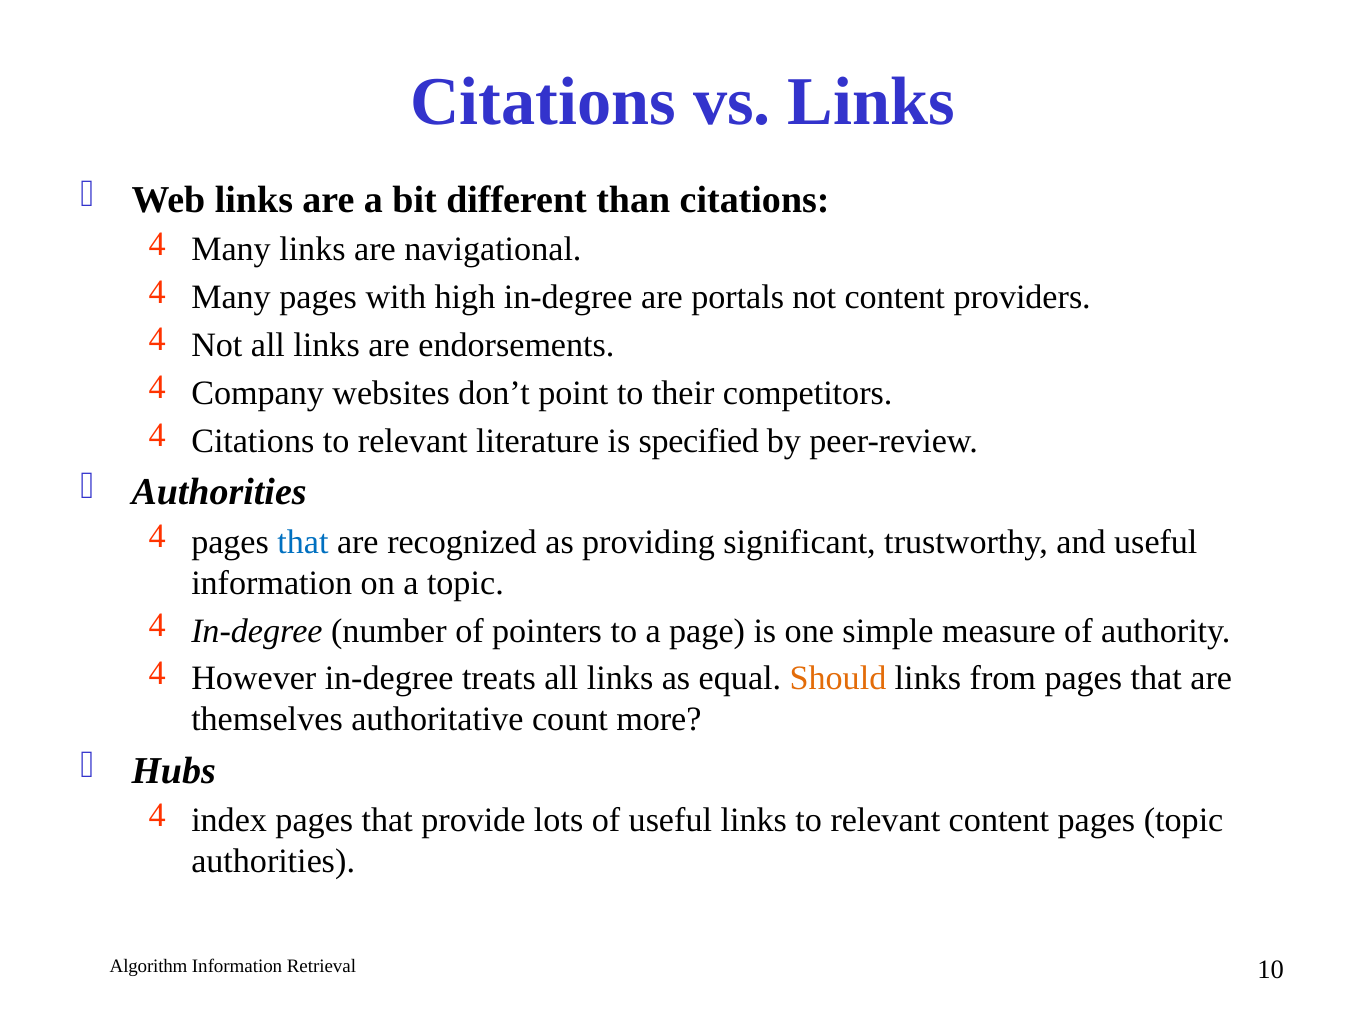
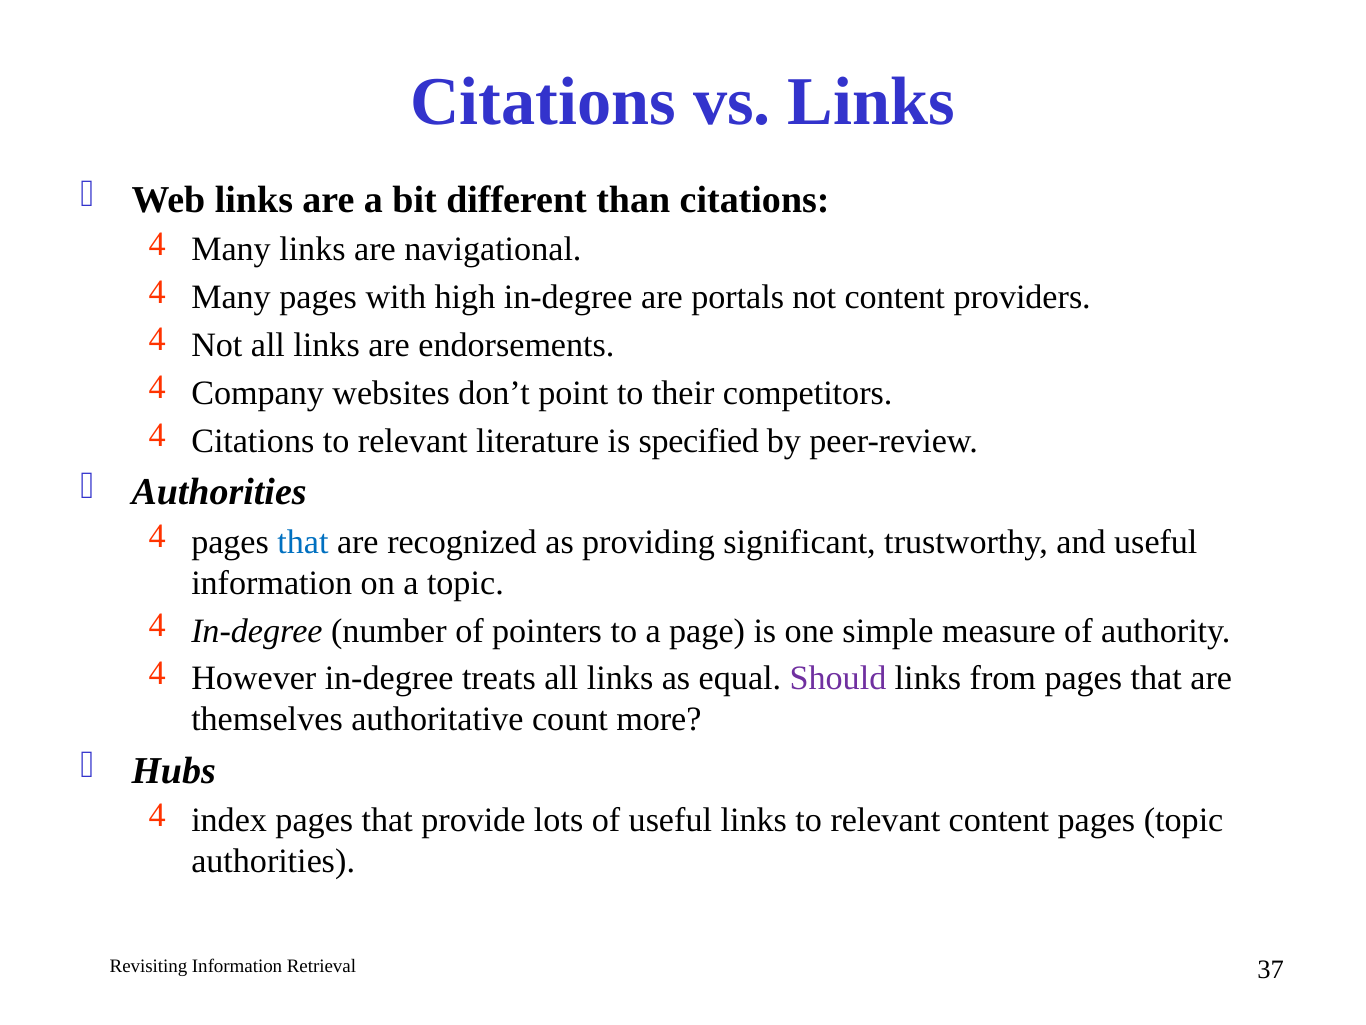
Should colour: orange -> purple
Algorithm: Algorithm -> Revisiting
10: 10 -> 37
